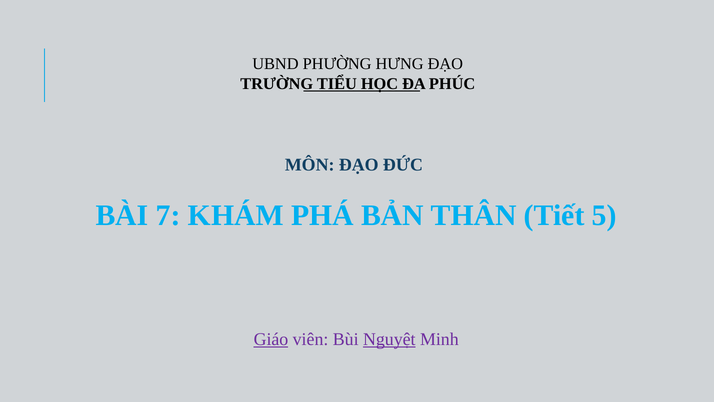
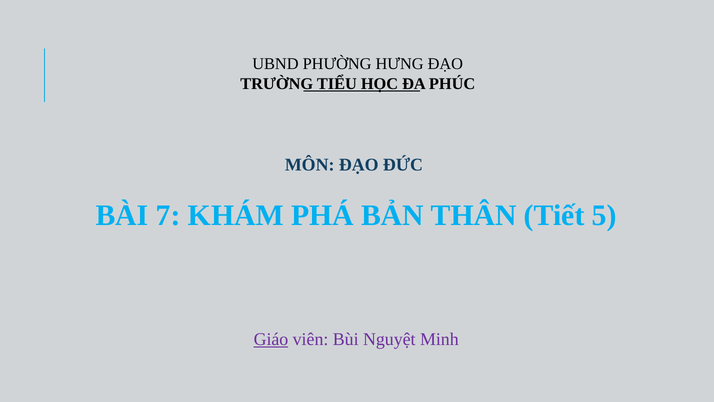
Nguyệt underline: present -> none
